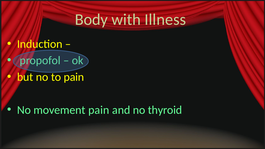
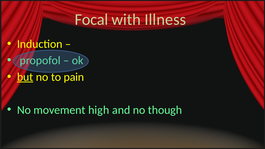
Body: Body -> Focal
but underline: none -> present
movement pain: pain -> high
thyroid: thyroid -> though
